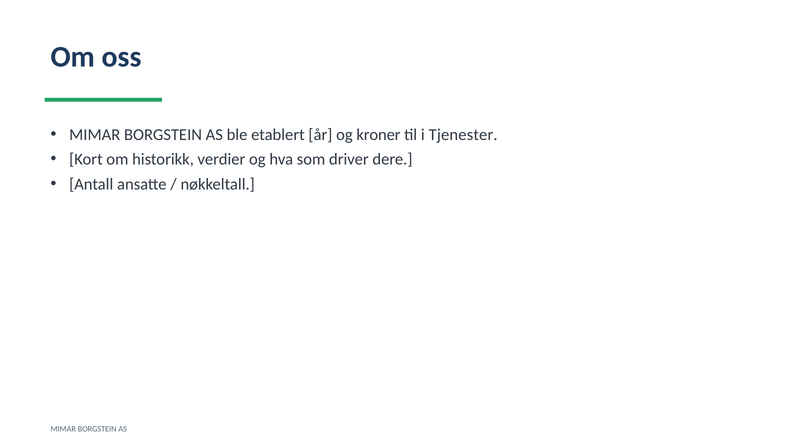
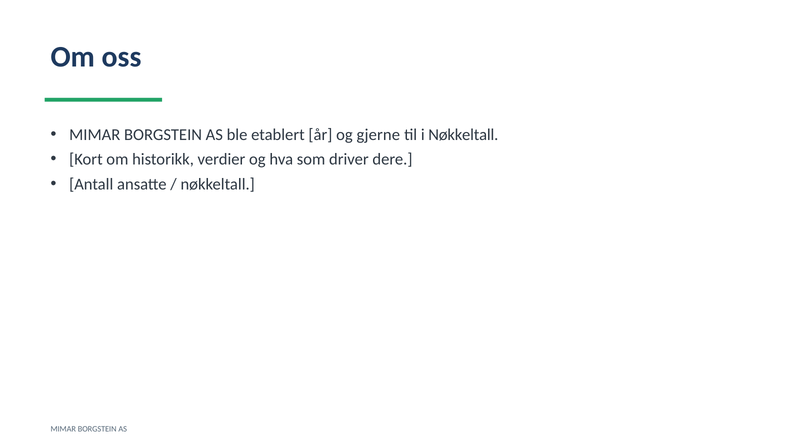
kroner: kroner -> gjerne
i Tjenester: Tjenester -> Nøkkeltall
